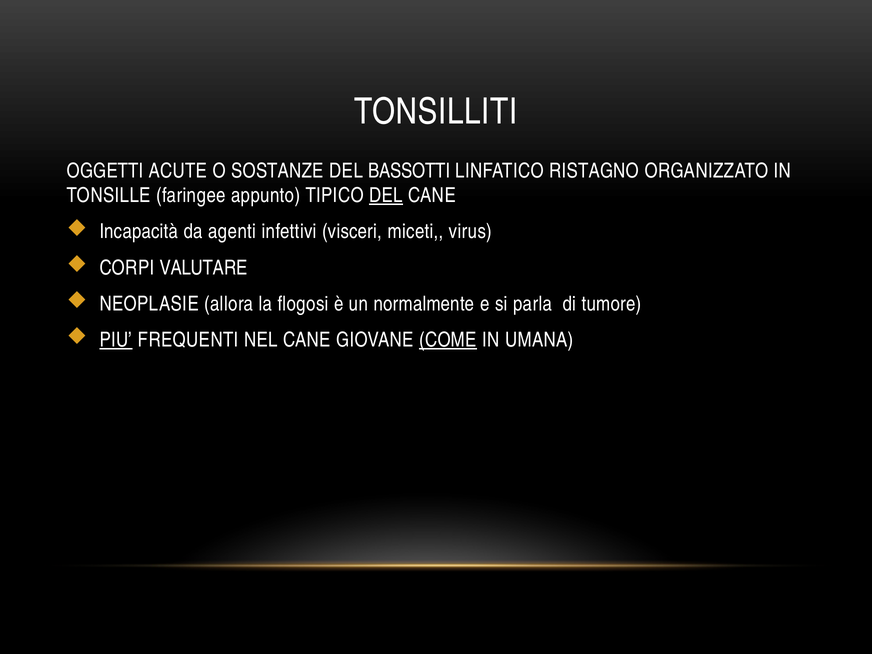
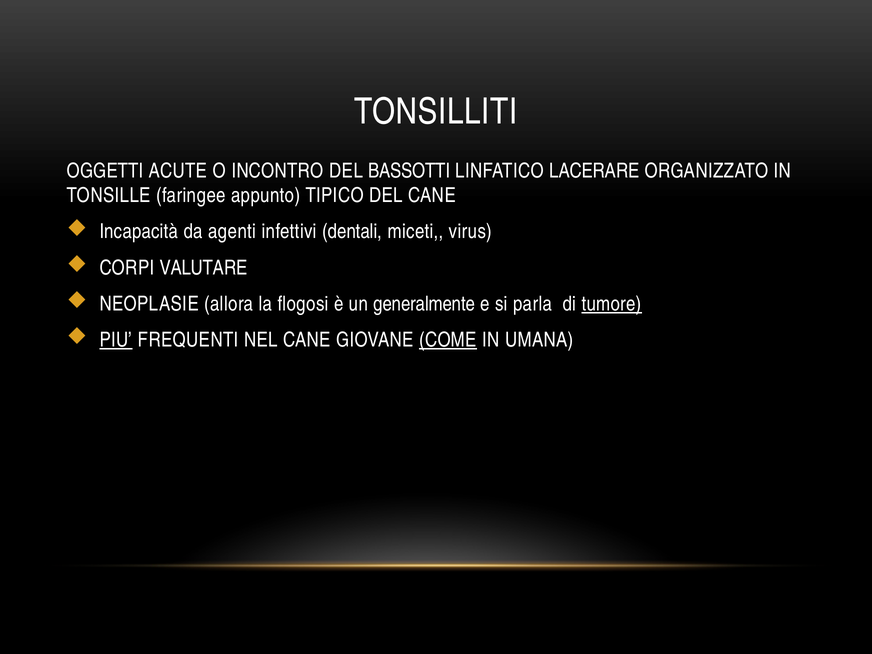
SOSTANZE: SOSTANZE -> INCONTRO
RISTAGNO: RISTAGNO -> LACERARE
DEL at (386, 195) underline: present -> none
visceri: visceri -> dentali
normalmente: normalmente -> generalmente
tumore underline: none -> present
